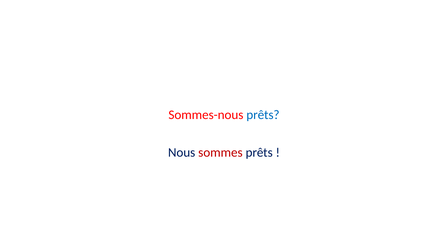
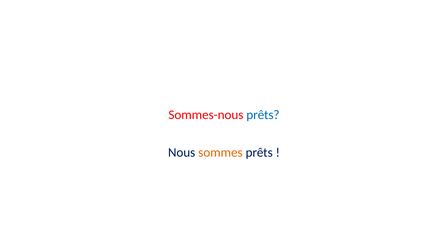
sommes colour: red -> orange
